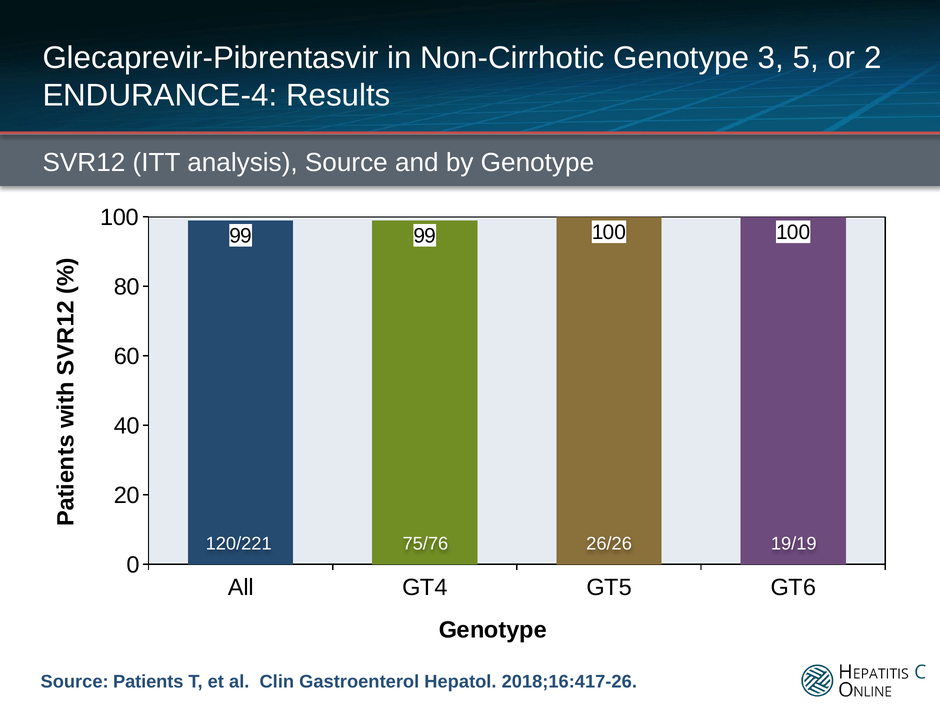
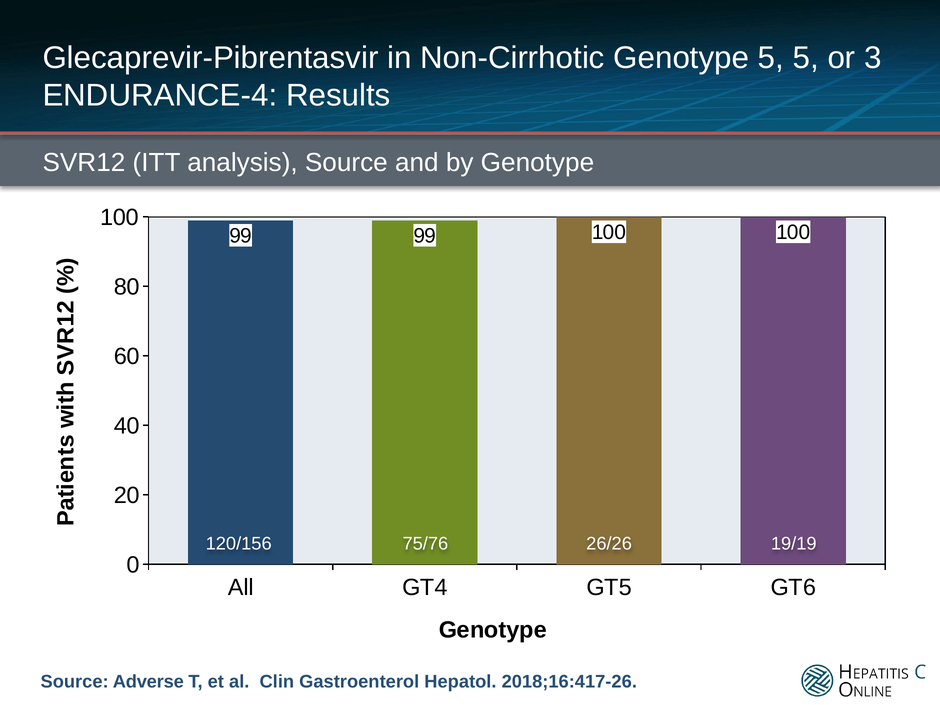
Genotype 3: 3 -> 5
or 2: 2 -> 3
120/221: 120/221 -> 120/156
Patients: Patients -> Adverse
